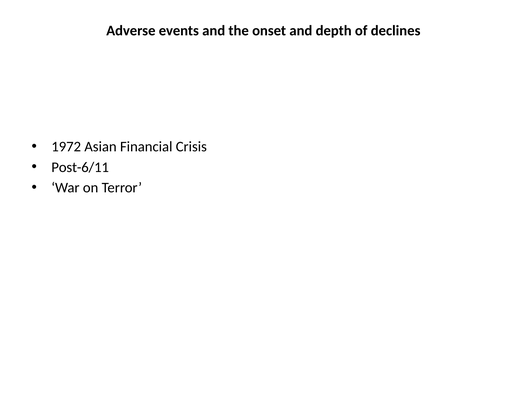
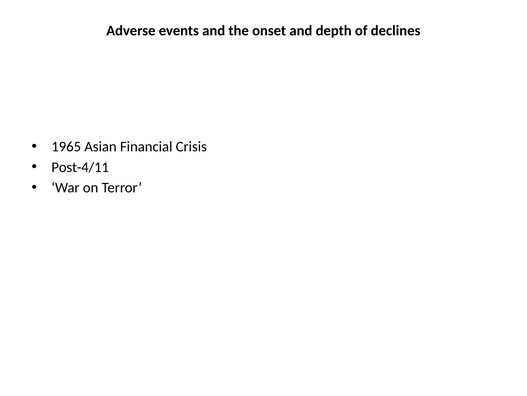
1972: 1972 -> 1965
Post-6/11: Post-6/11 -> Post-4/11
